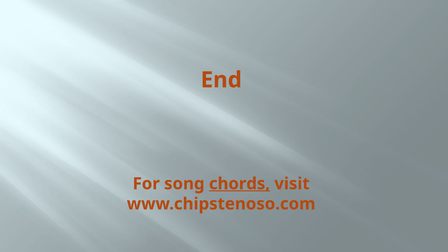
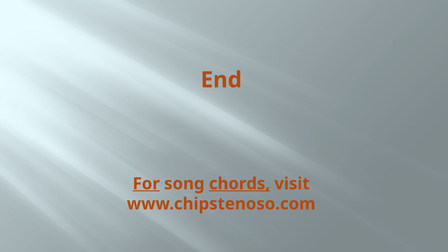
For underline: none -> present
